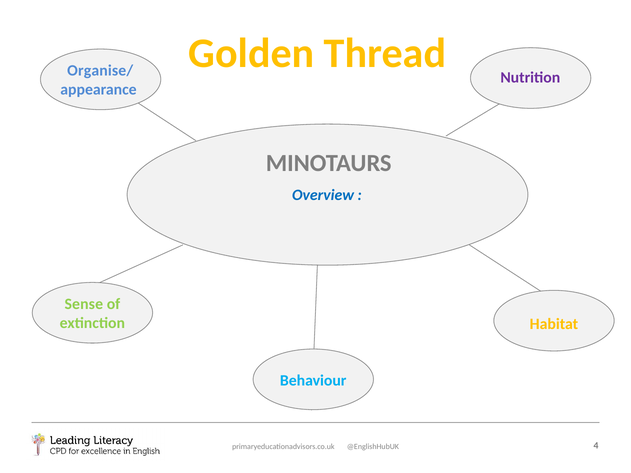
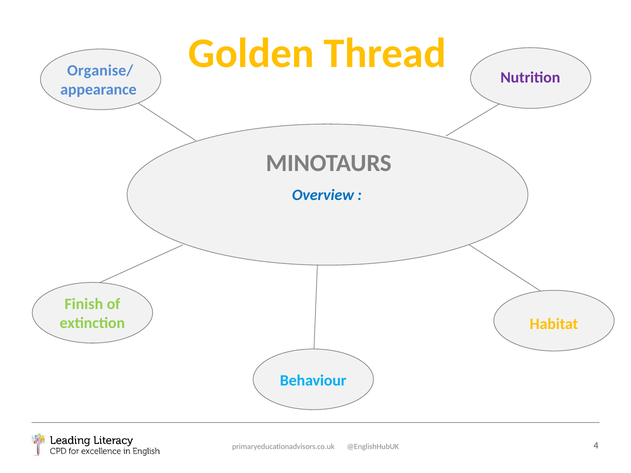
Sense: Sense -> Finish
